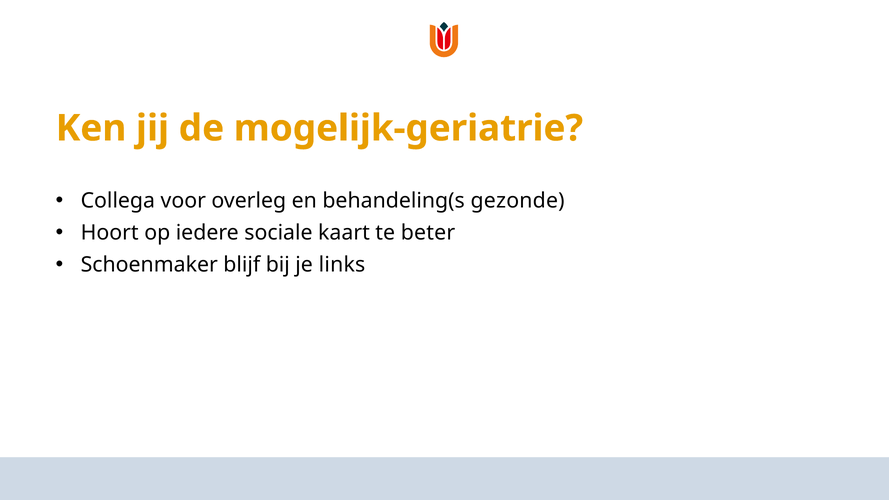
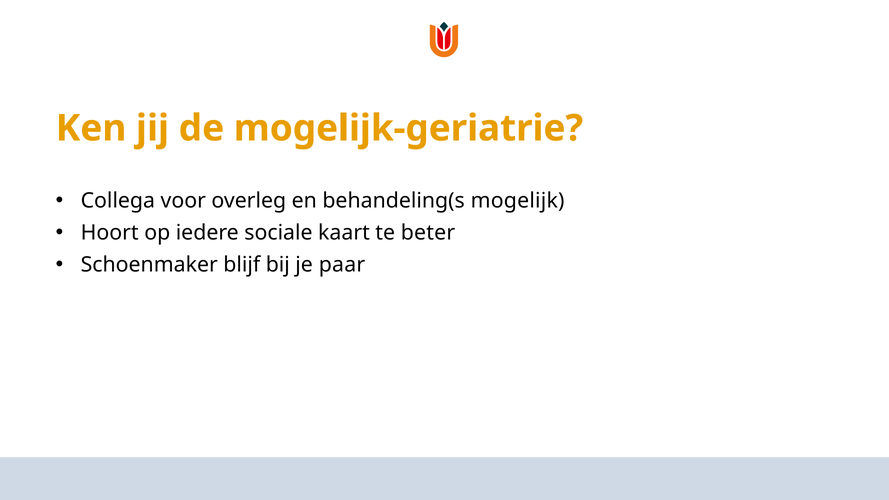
gezonde: gezonde -> mogelijk
links: links -> paar
